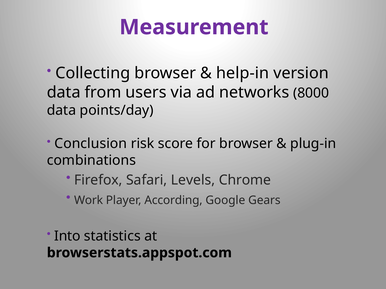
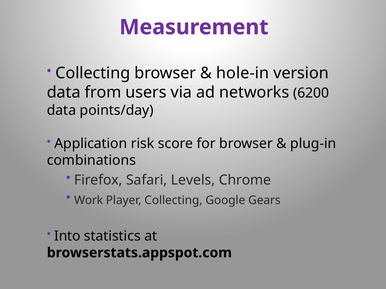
help-in: help-in -> hole-in
8000: 8000 -> 6200
Conclusion: Conclusion -> Application
Player According: According -> Collecting
